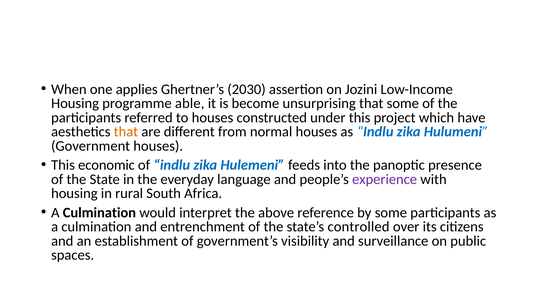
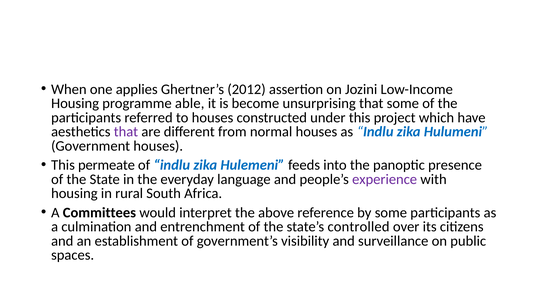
2030: 2030 -> 2012
that at (126, 132) colour: orange -> purple
economic: economic -> permeate
Culmination at (99, 212): Culmination -> Committees
